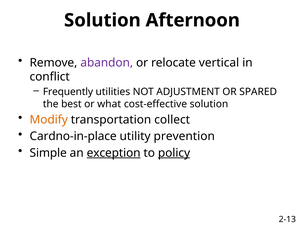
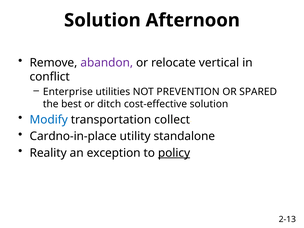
Frequently: Frequently -> Enterprise
ADJUSTMENT: ADJUSTMENT -> PREVENTION
what: what -> ditch
Modify colour: orange -> blue
prevention: prevention -> standalone
Simple: Simple -> Reality
exception underline: present -> none
